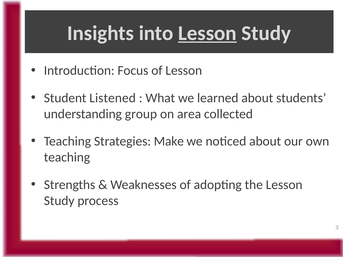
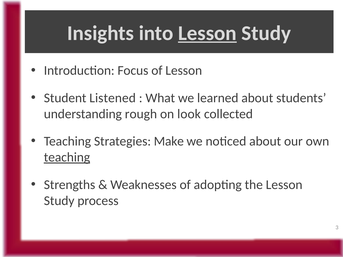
group: group -> rough
area: area -> look
teaching at (67, 157) underline: none -> present
